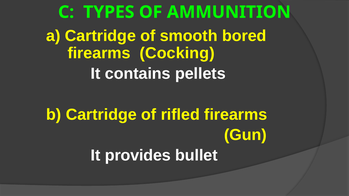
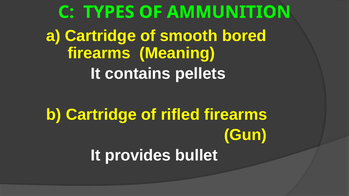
Cocking: Cocking -> Meaning
